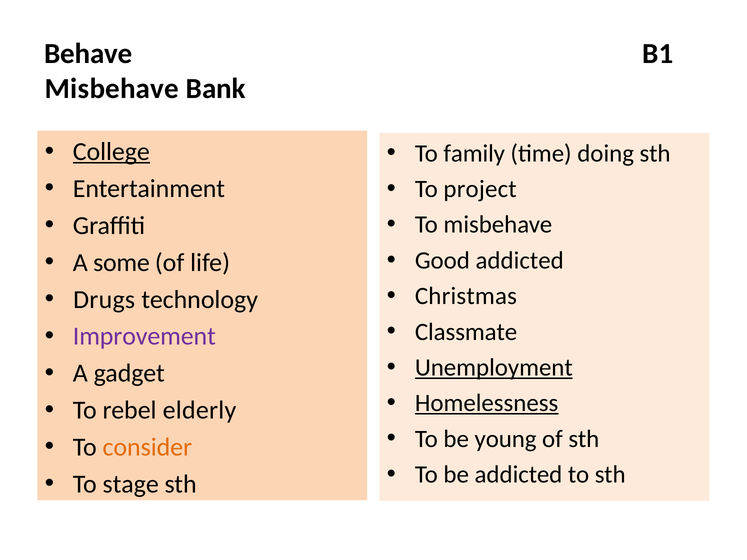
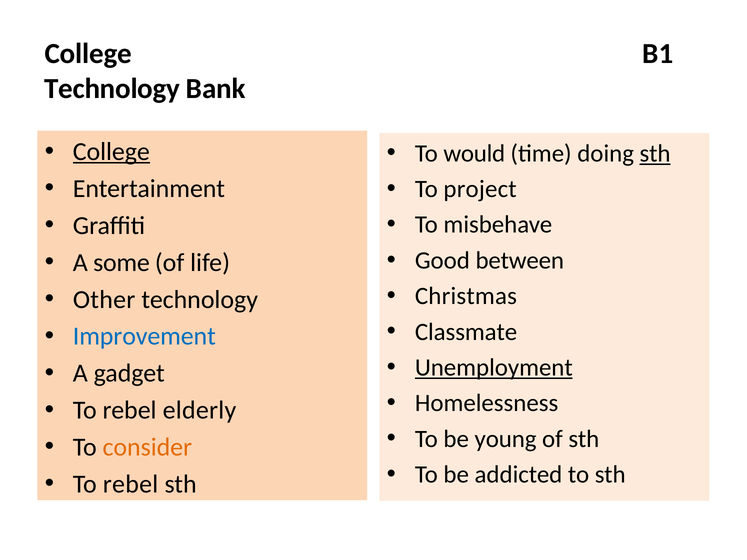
Behave at (88, 54): Behave -> College
Misbehave at (112, 89): Misbehave -> Technology
family: family -> would
sth at (655, 153) underline: none -> present
Good addicted: addicted -> between
Drugs: Drugs -> Other
Improvement colour: purple -> blue
Homelessness underline: present -> none
stage at (131, 484): stage -> rebel
